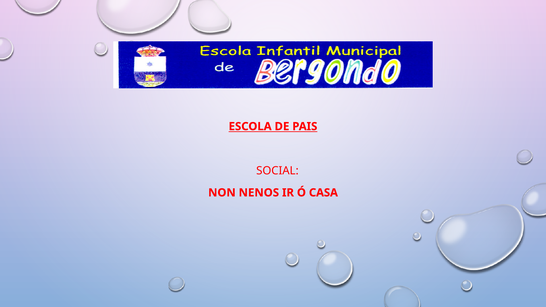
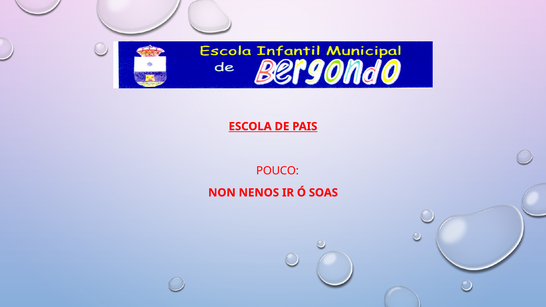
SOCIAL: SOCIAL -> POUCO
CASA: CASA -> SOAS
